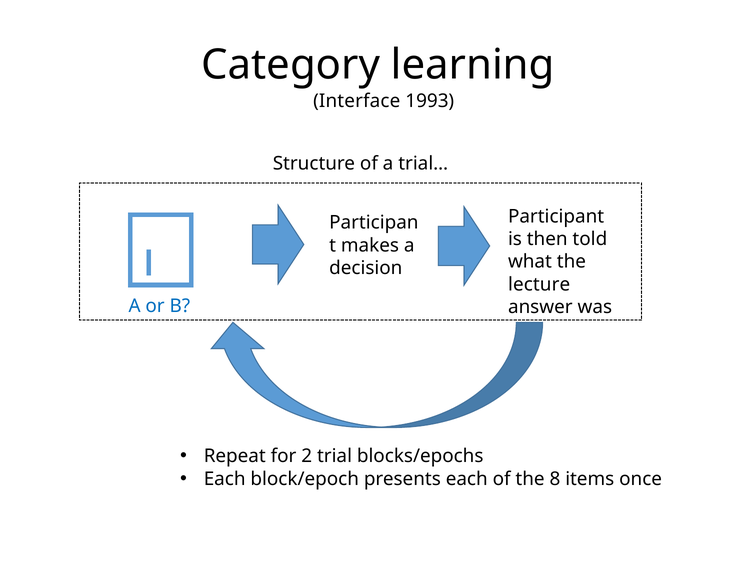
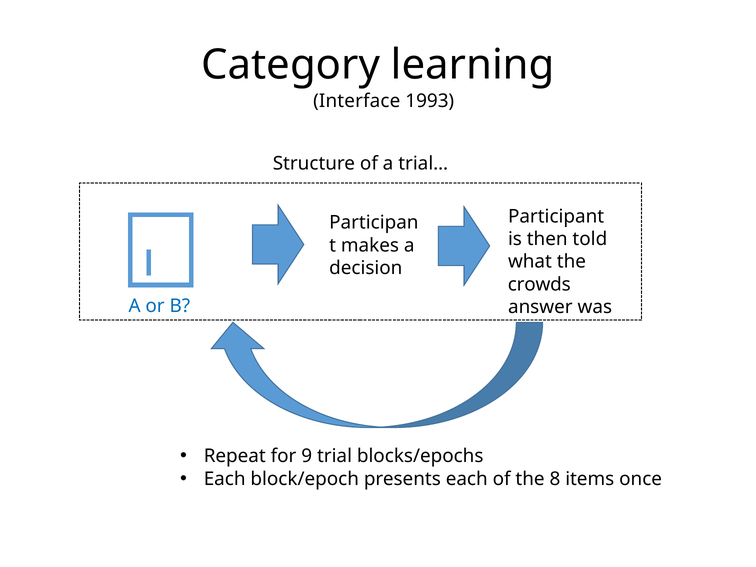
lecture: lecture -> crowds
2: 2 -> 9
